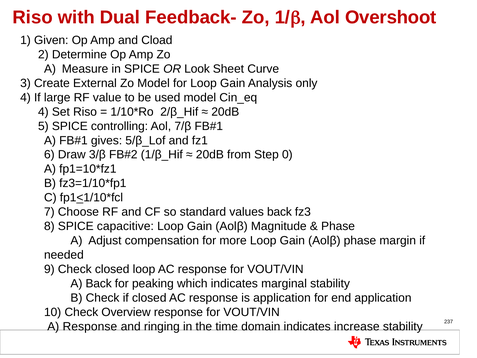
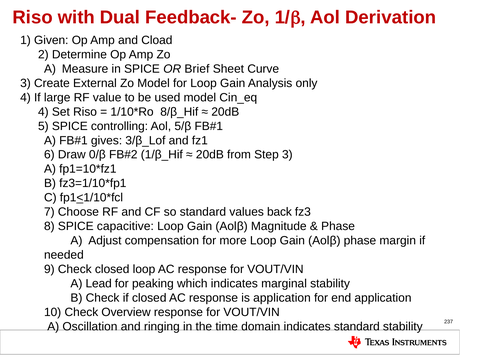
Overshoot: Overshoot -> Derivation
Look: Look -> Brief
2/β_Hif: 2/β_Hif -> 8/β_Hif
7/β: 7/β -> 5/β
5/β_Lof: 5/β_Lof -> 3/β_Lof
3/β: 3/β -> 0/β
Step 0: 0 -> 3
A Back: Back -> Lead
A Response: Response -> Oscillation
indicates increase: increase -> standard
